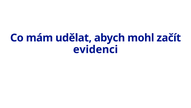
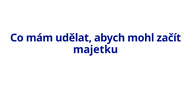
evidenci: evidenci -> majetku
